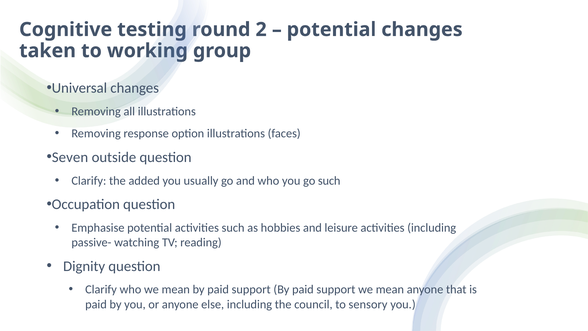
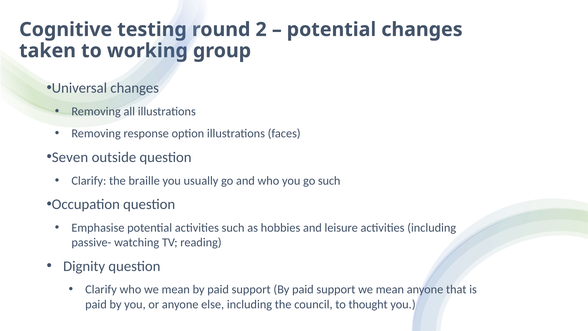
added: added -> braille
sensory: sensory -> thought
